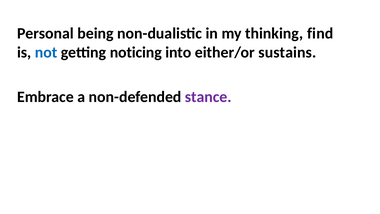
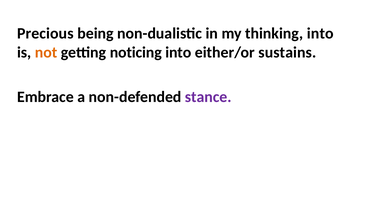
Personal: Personal -> Precious
thinking find: find -> into
not colour: blue -> orange
